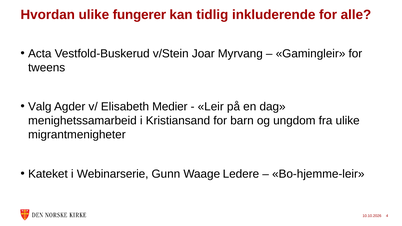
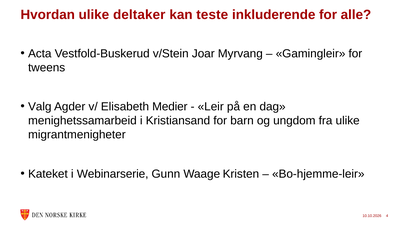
fungerer: fungerer -> deltaker
tidlig: tidlig -> teste
Ledere: Ledere -> Kristen
